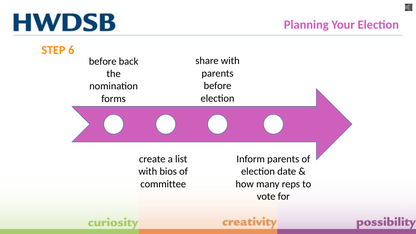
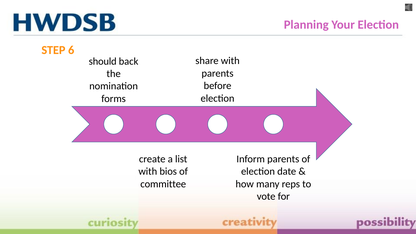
before at (103, 61): before -> should
